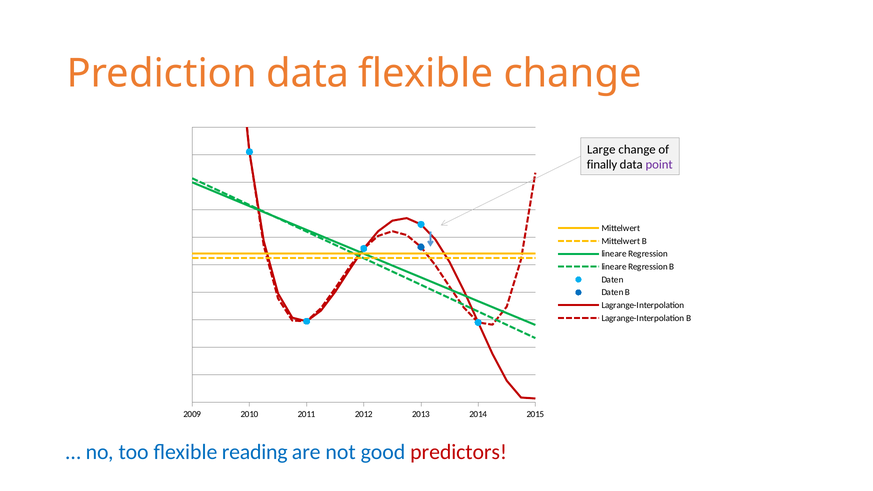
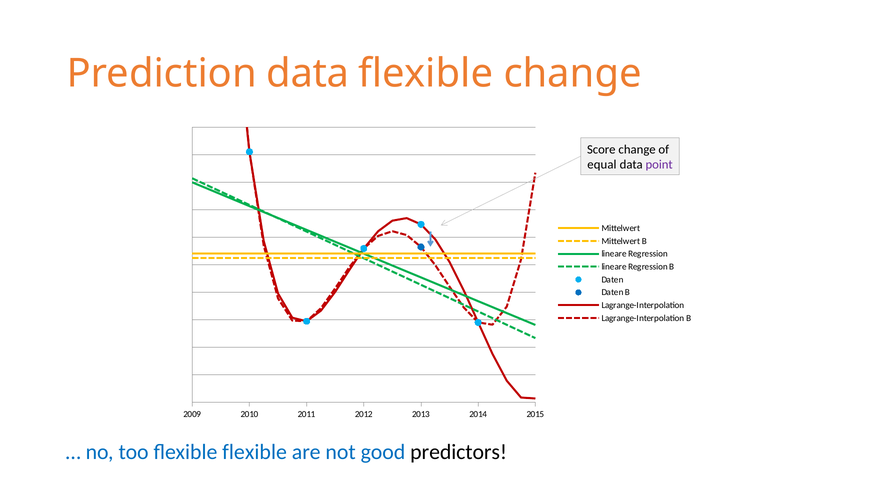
Large: Large -> Score
finally: finally -> equal
flexible reading: reading -> flexible
predictors colour: red -> black
